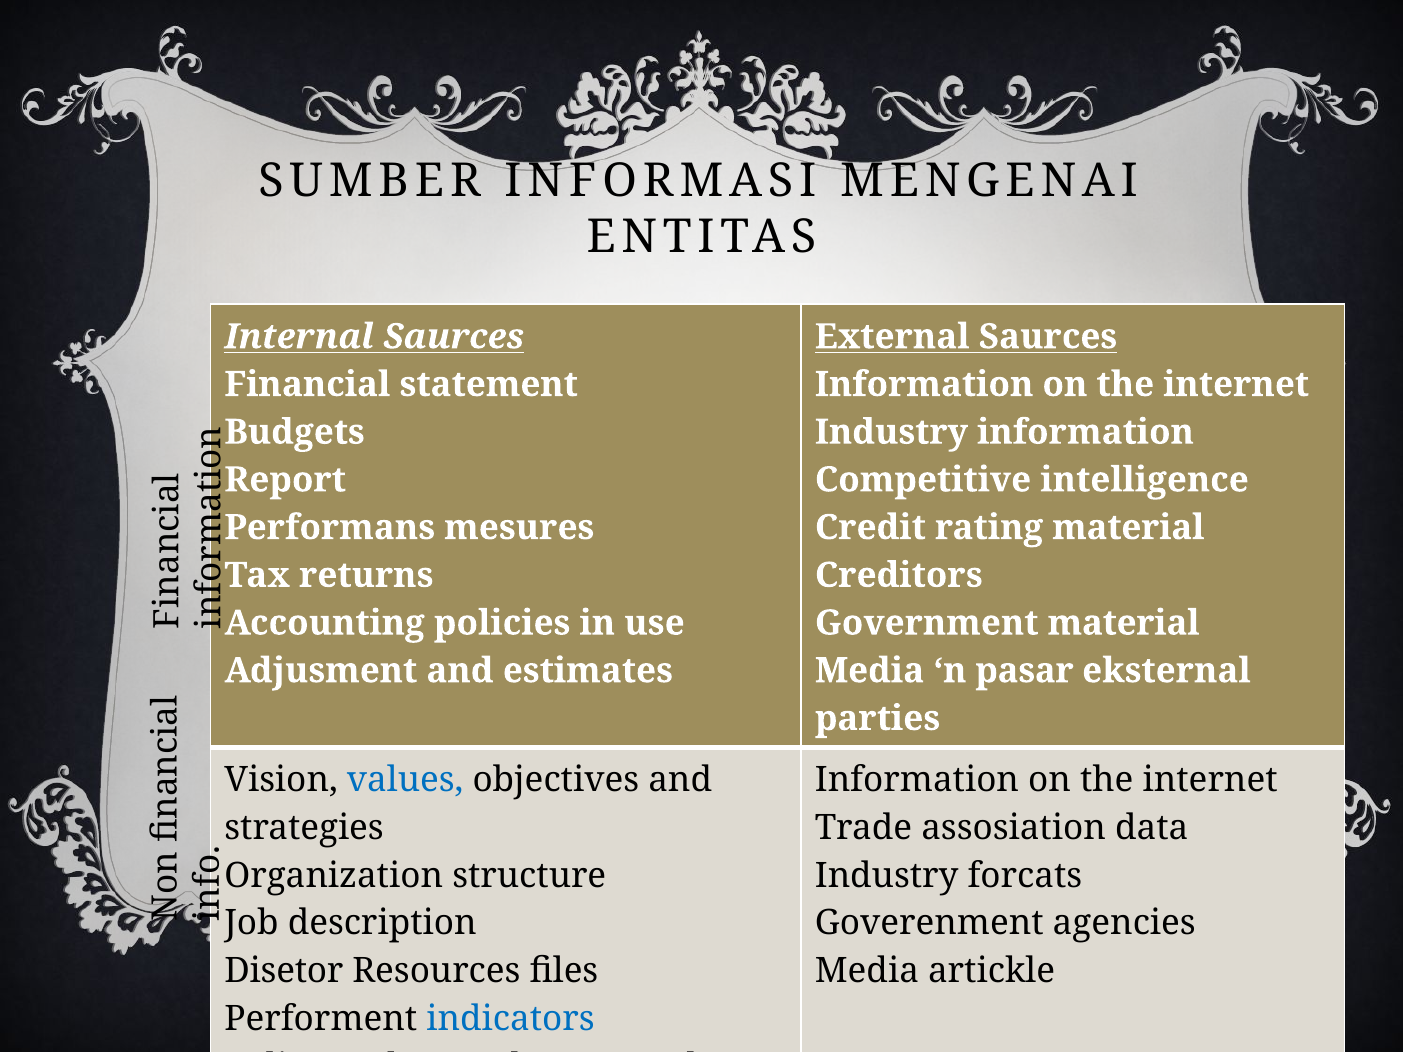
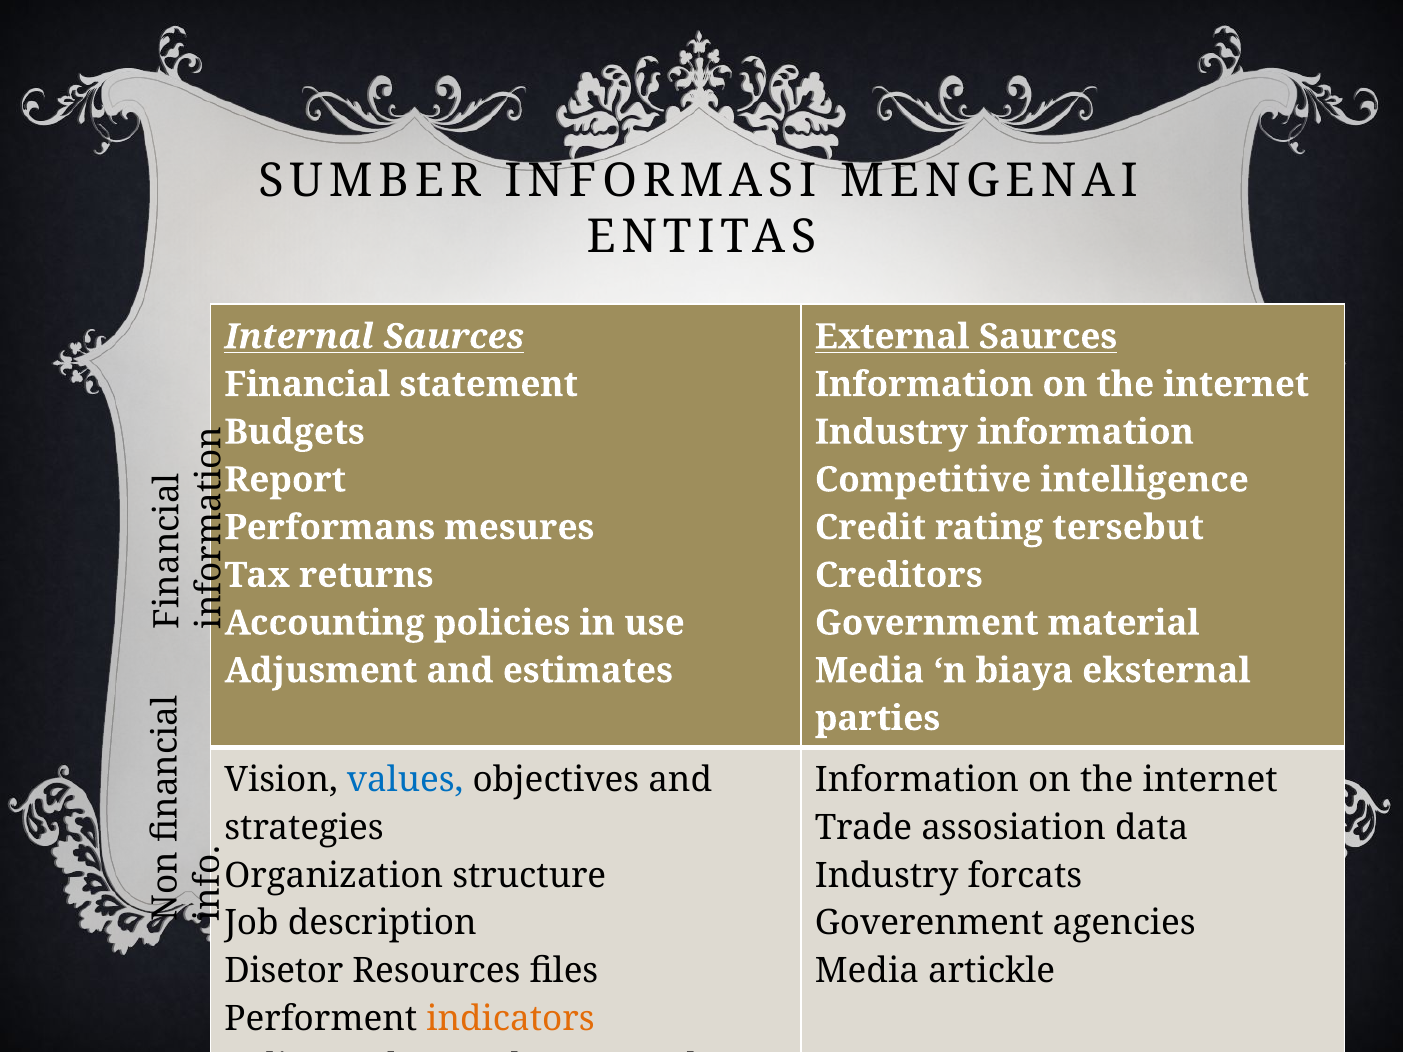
rating material: material -> tersebut
pasar: pasar -> biaya
indicators colour: blue -> orange
